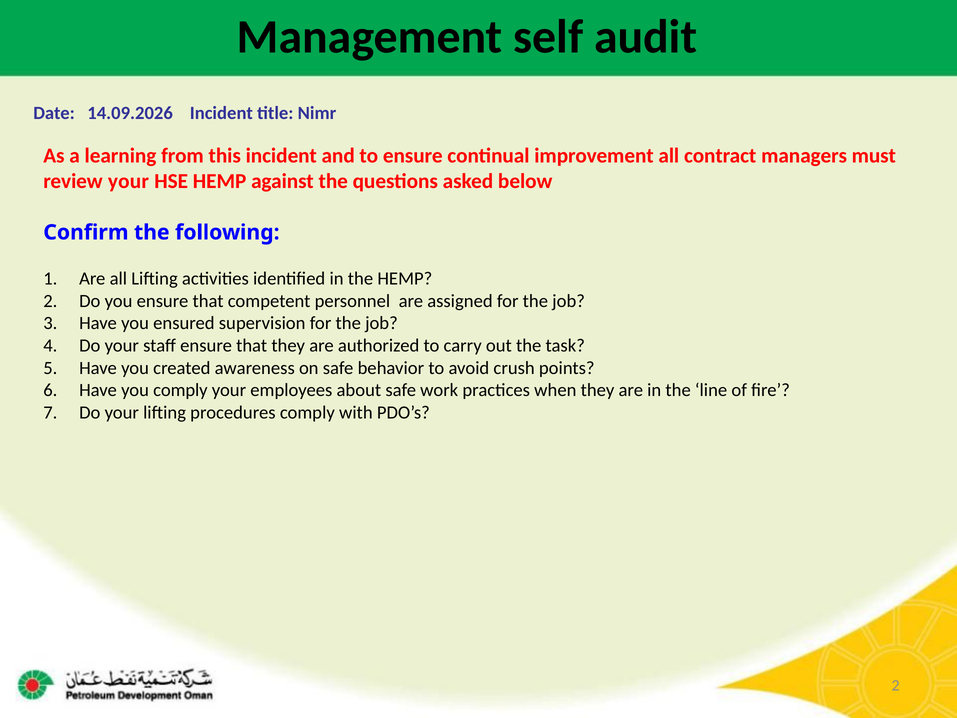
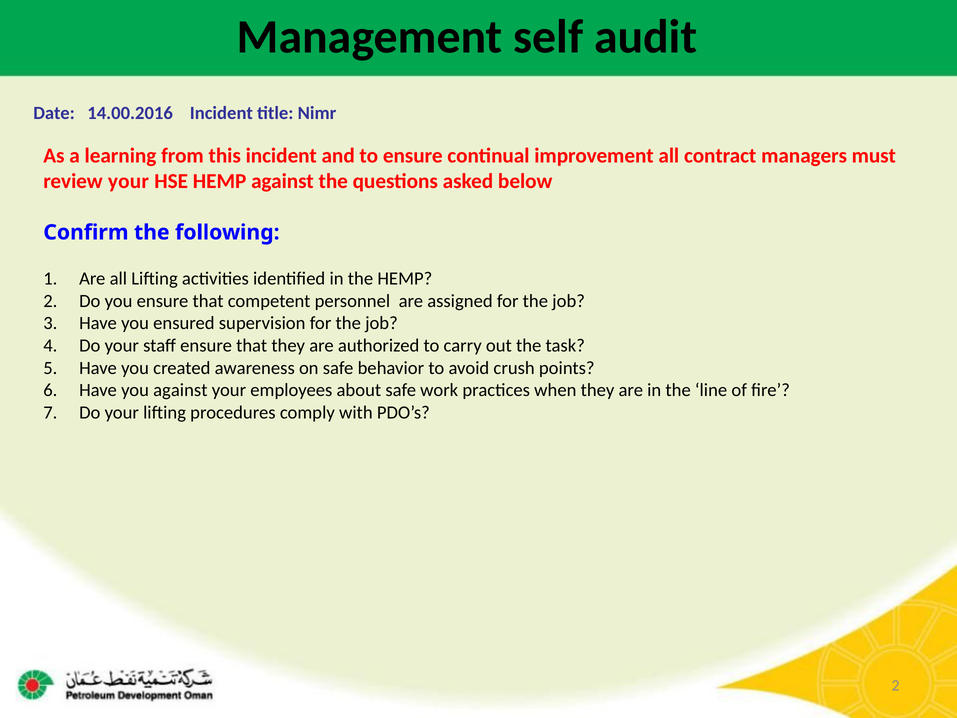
14.09.2026: 14.09.2026 -> 14.00.2016
you comply: comply -> against
